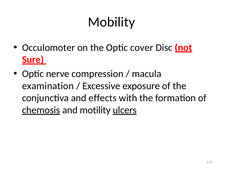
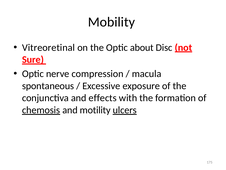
Occulomoter: Occulomoter -> Vitreoretinal
cover: cover -> about
examination: examination -> spontaneous
